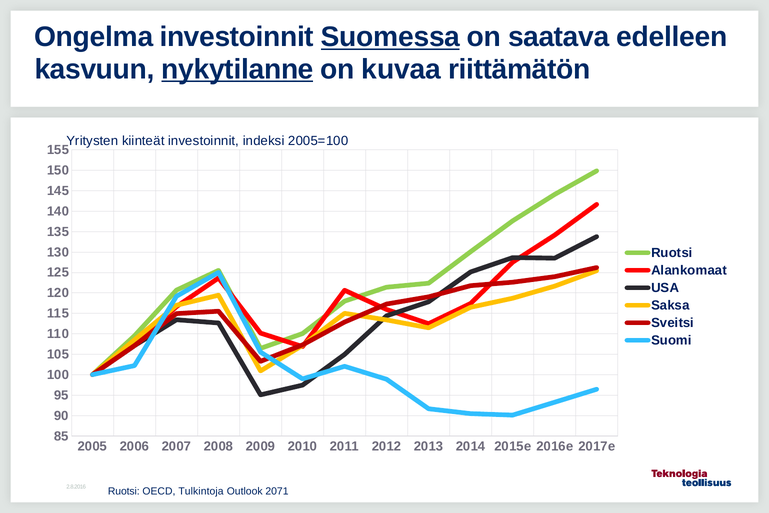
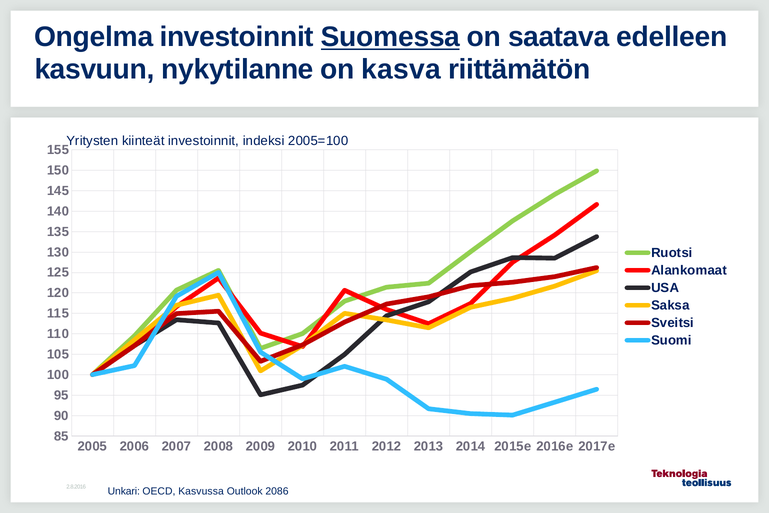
nykytilanne underline: present -> none
kuvaa: kuvaa -> kasva
Ruotsi at (124, 491): Ruotsi -> Unkari
Tulkintoja: Tulkintoja -> Kasvussa
2071: 2071 -> 2086
